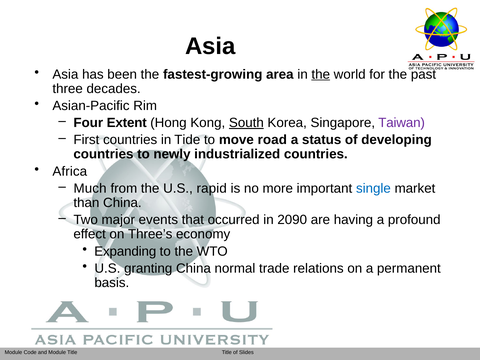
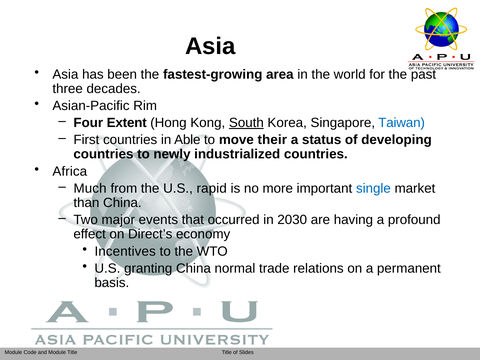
the at (321, 74) underline: present -> none
Taiwan colour: purple -> blue
Tide: Tide -> Able
road: road -> their
2090: 2090 -> 2030
Three’s: Three’s -> Direct’s
Expanding: Expanding -> Incentives
